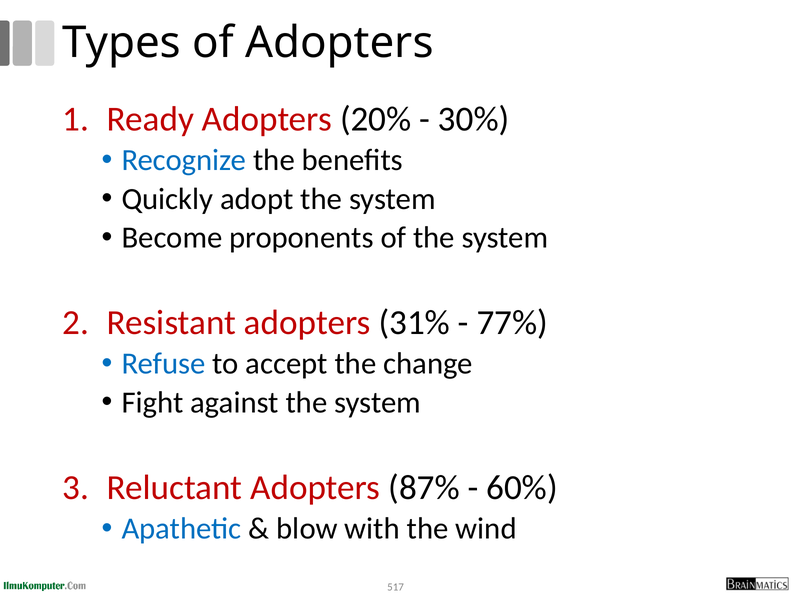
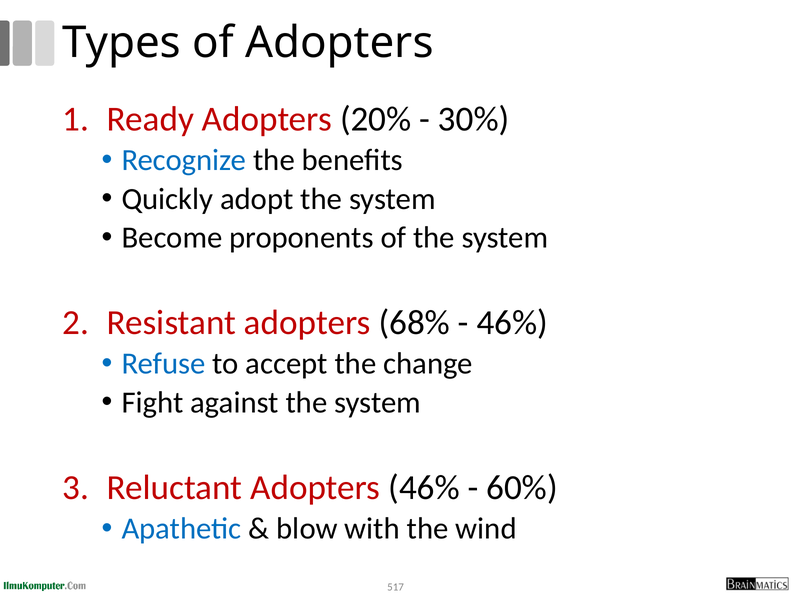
31%: 31% -> 68%
77% at (512, 323): 77% -> 46%
Adopters 87%: 87% -> 46%
